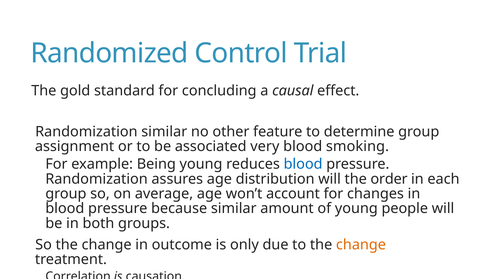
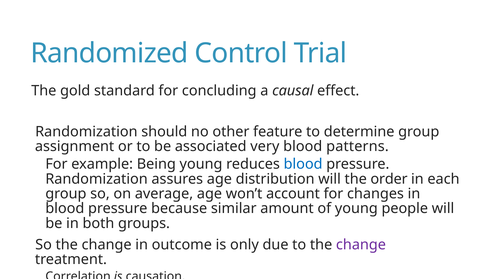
Randomization similar: similar -> should
smoking: smoking -> patterns
change at (361, 245) colour: orange -> purple
